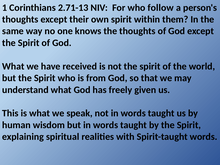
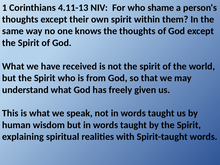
2.71-13: 2.71-13 -> 4.11-13
follow: follow -> shame
